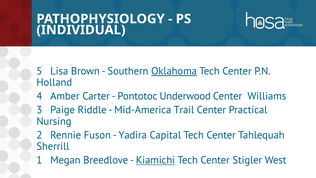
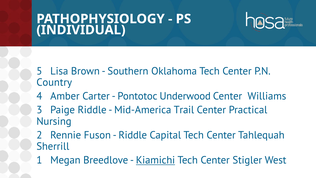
Oklahoma underline: present -> none
Holland: Holland -> Country
Yadira at (133, 135): Yadira -> Riddle
